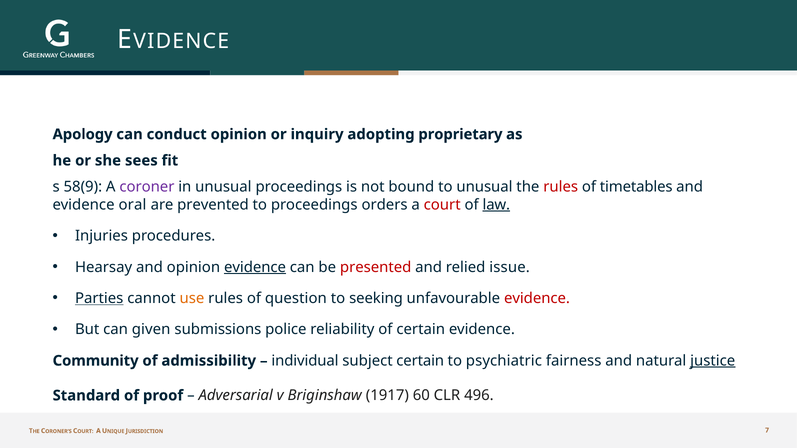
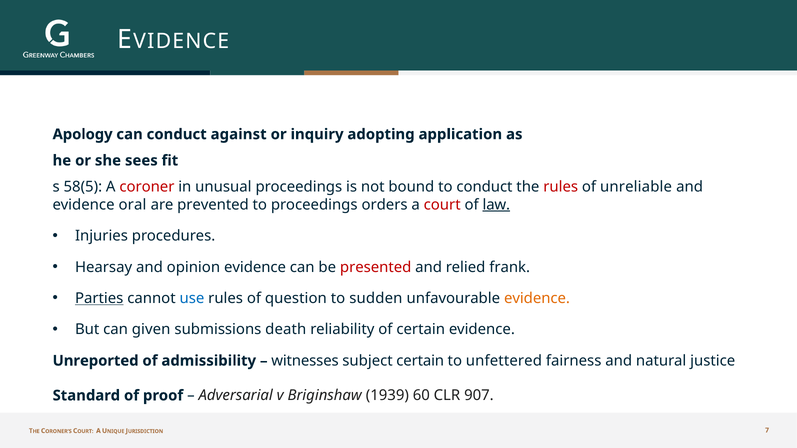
conduct opinion: opinion -> against
proprietary: proprietary -> application
58(9: 58(9 -> 58(5
coroner colour: purple -> red
to unusual: unusual -> conduct
timetables: timetables -> unreliable
evidence at (255, 267) underline: present -> none
issue: issue -> frank
use colour: orange -> blue
seeking: seeking -> sudden
evidence at (537, 299) colour: red -> orange
police: police -> death
Community: Community -> Unreported
individual: individual -> witnesses
psychiatric: psychiatric -> unfettered
justice underline: present -> none
1917: 1917 -> 1939
496: 496 -> 907
